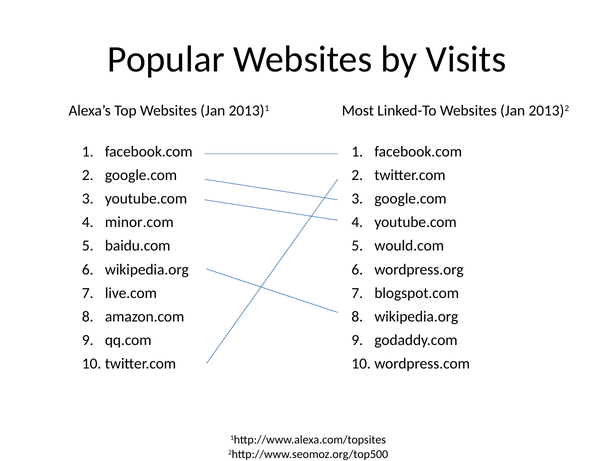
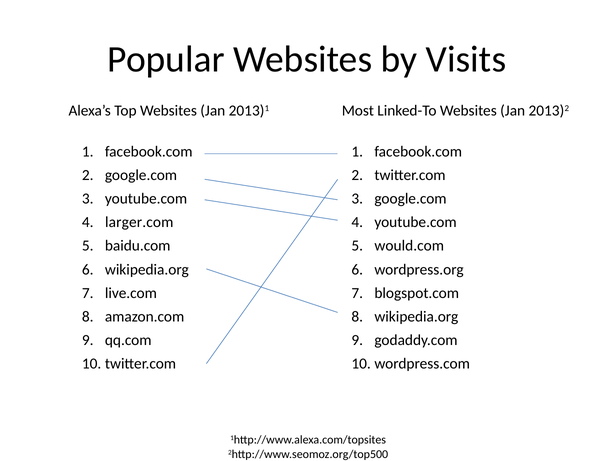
minor.com: minor.com -> larger.com
